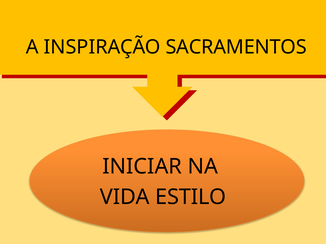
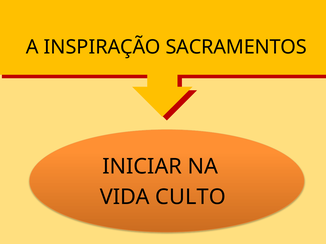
ESTILO: ESTILO -> CULTO
